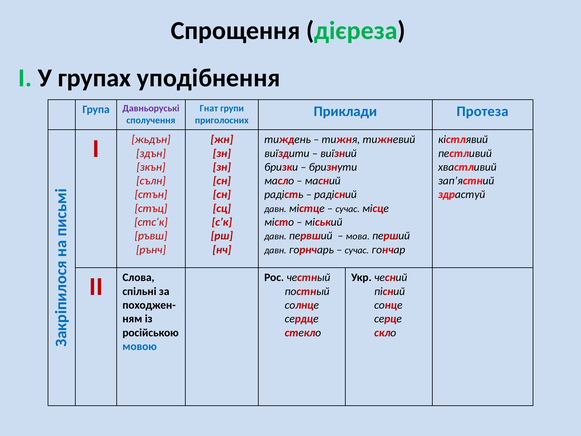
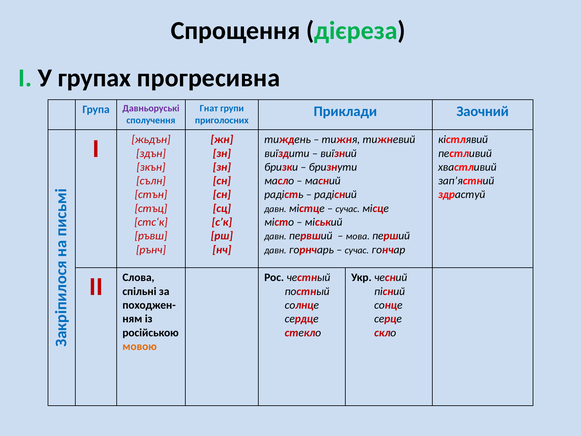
уподібнення: уподібнення -> прогресивна
Протеза: Протеза -> Заочний
мовою colour: blue -> orange
